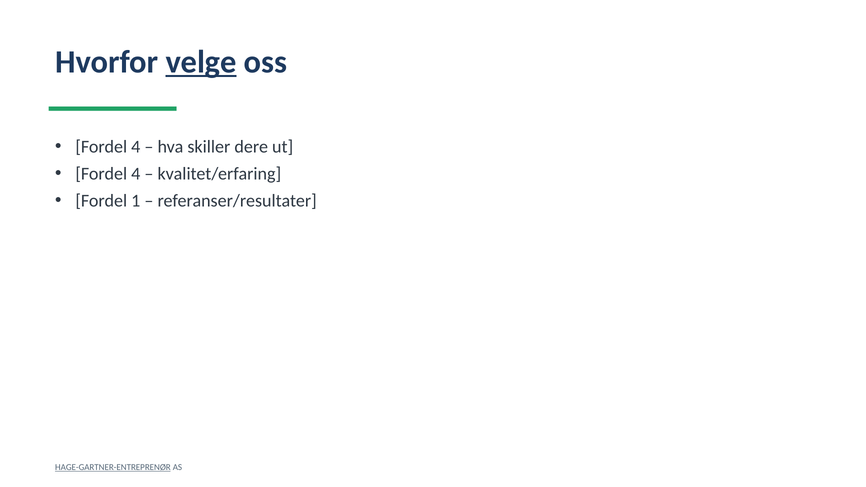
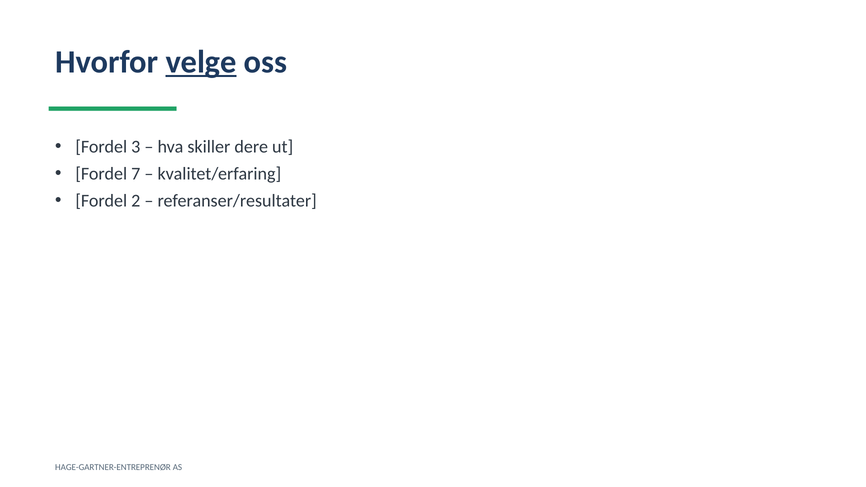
4 at (136, 147): 4 -> 3
4 at (136, 174): 4 -> 7
1: 1 -> 2
HAGE-GARTNER-ENTREPRENØR underline: present -> none
